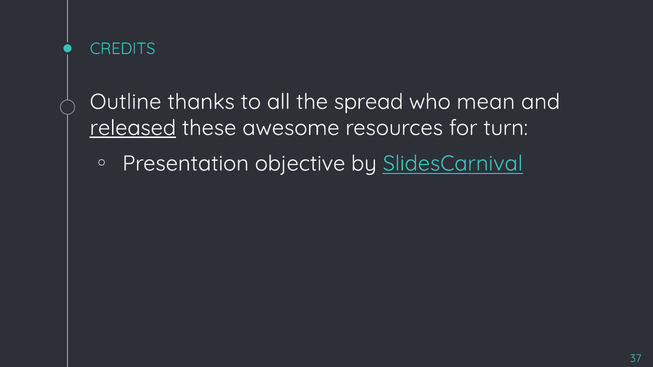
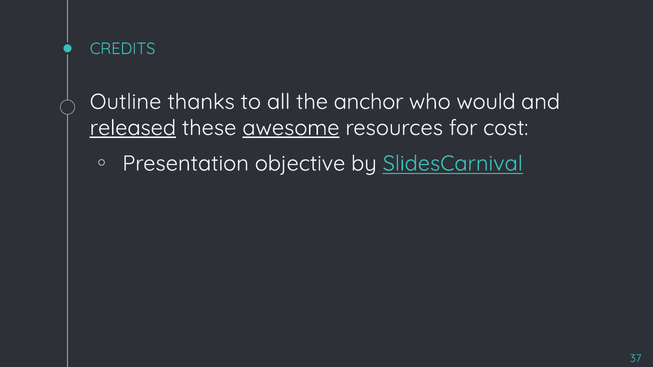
spread: spread -> anchor
mean: mean -> would
awesome underline: none -> present
turn: turn -> cost
